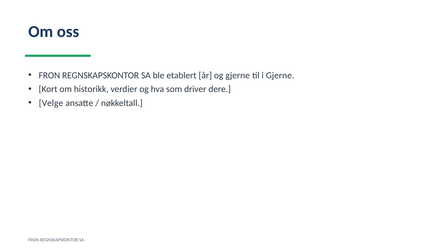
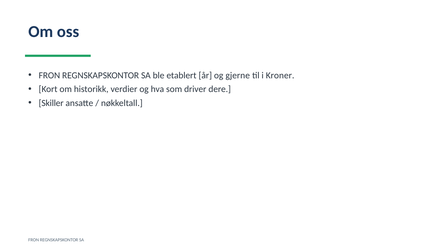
i Gjerne: Gjerne -> Kroner
Velge: Velge -> Skiller
